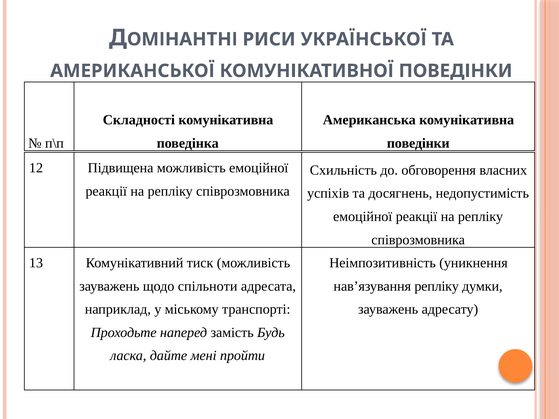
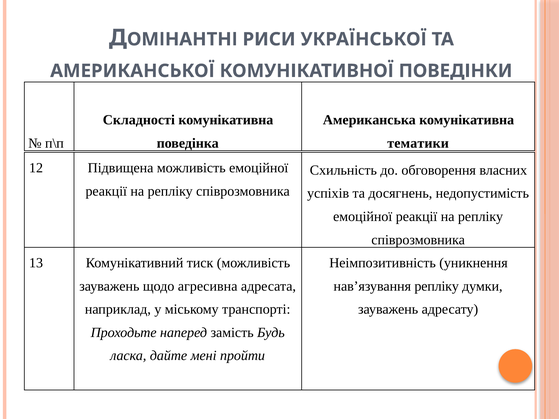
поведінки at (418, 143): поведінки -> тематики
спільноти: спільноти -> агресивна
